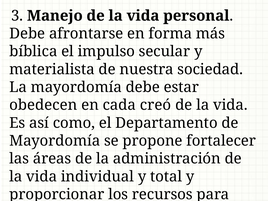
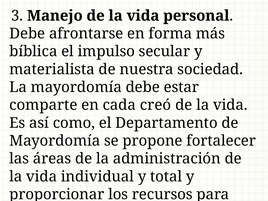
obedecen: obedecen -> comparte
